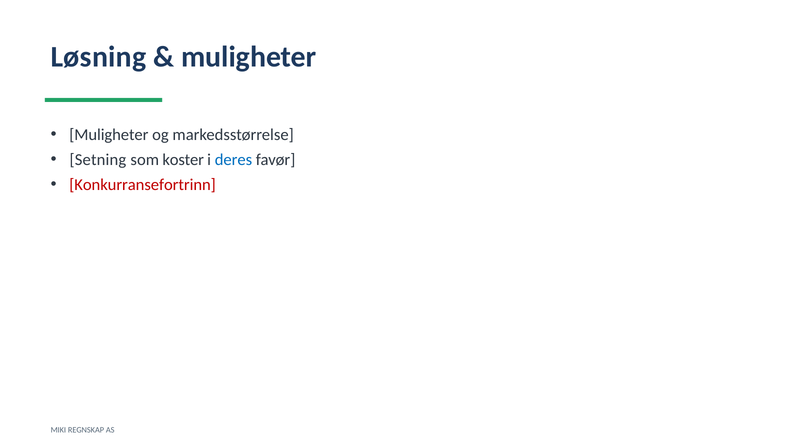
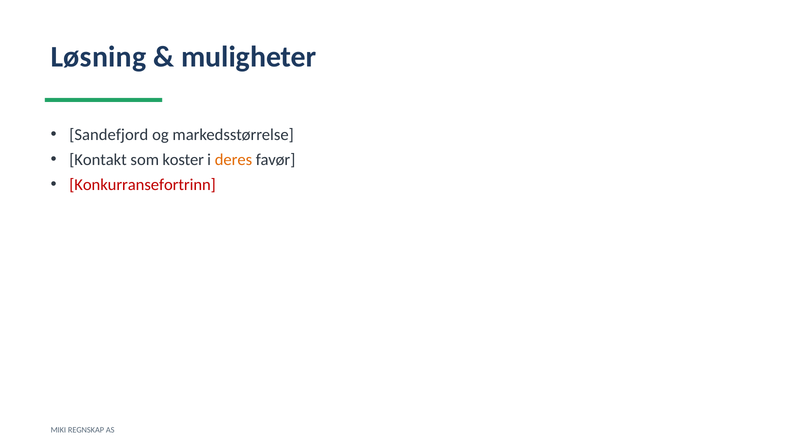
Muligheter at (109, 135): Muligheter -> Sandefjord
Setning: Setning -> Kontakt
deres colour: blue -> orange
